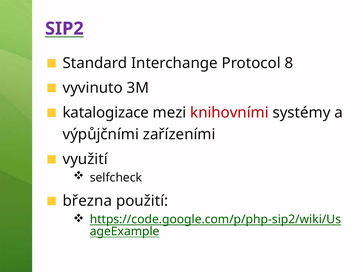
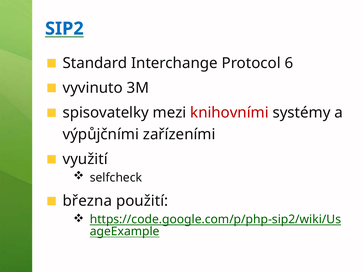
SIP2 colour: purple -> blue
8: 8 -> 6
katalogizace: katalogizace -> spisovatelky
